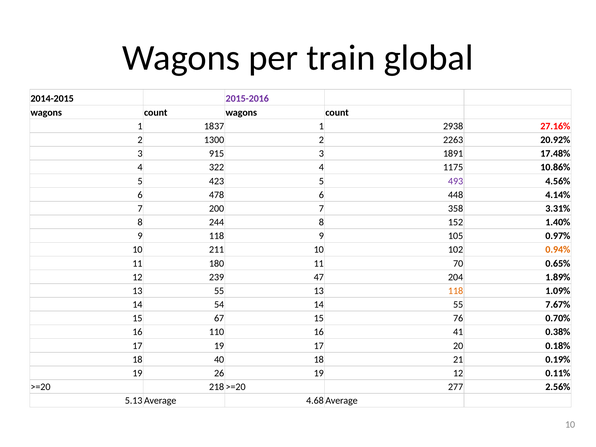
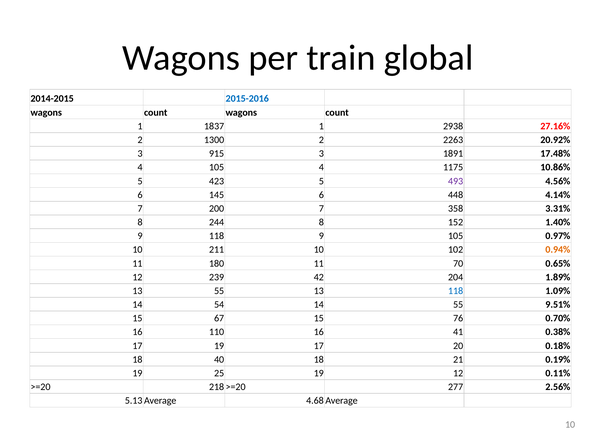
2015-2016 colour: purple -> blue
4 322: 322 -> 105
478: 478 -> 145
47: 47 -> 42
118 at (456, 291) colour: orange -> blue
7.67%: 7.67% -> 9.51%
26: 26 -> 25
